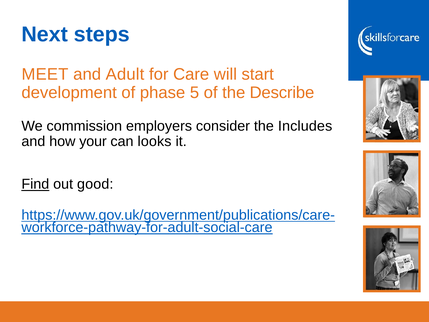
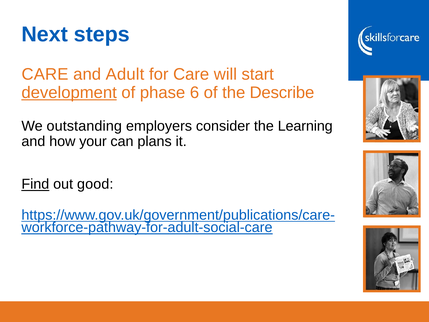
MEET at (45, 74): MEET -> CARE
development underline: none -> present
5: 5 -> 6
commission: commission -> outstanding
Includes: Includes -> Learning
looks: looks -> plans
